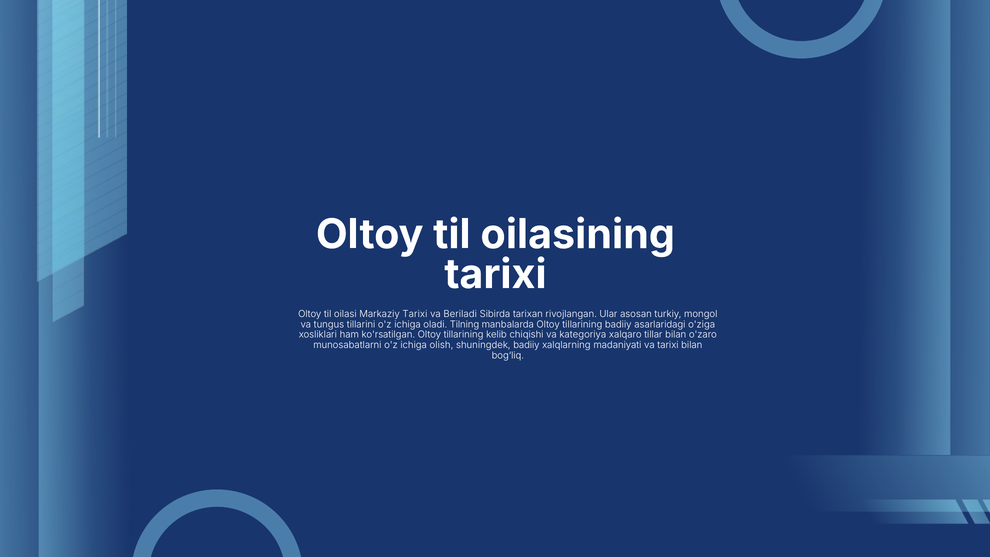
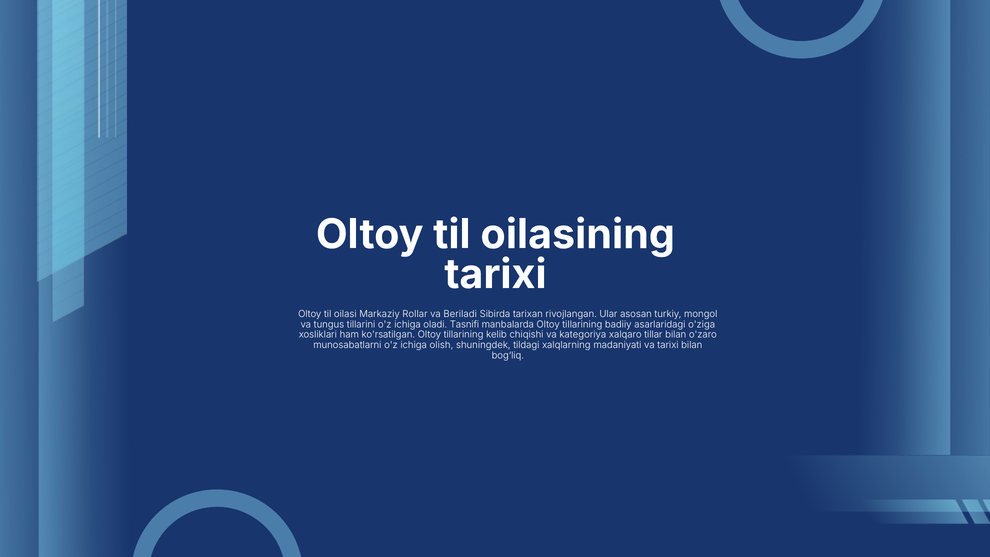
Markaziy Tarixi: Tarixi -> Rollar
Tilning: Tilning -> Tasnifi
shuningdek badiiy: badiiy -> tildagi
